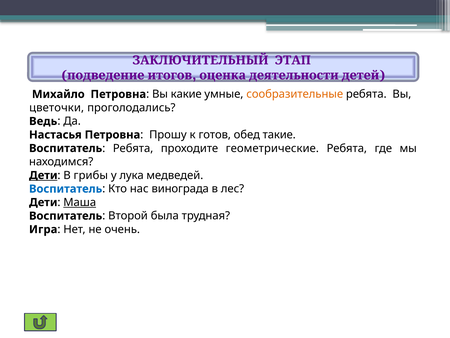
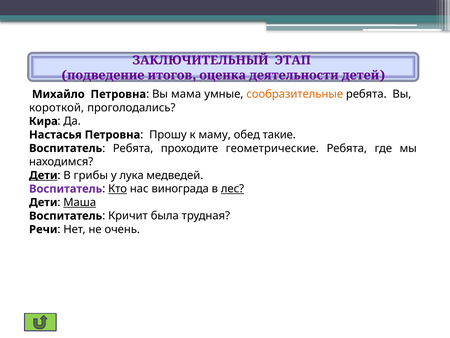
какие: какие -> мама
цветочки: цветочки -> короткой
Ведь: Ведь -> Кира
готов: готов -> маму
Воспитатель at (66, 189) colour: blue -> purple
Кто underline: none -> present
лес underline: none -> present
Второй: Второй -> Кричит
Игра: Игра -> Речи
